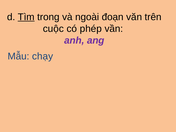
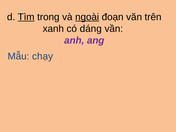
ngoài underline: none -> present
cuộc: cuộc -> xanh
phép: phép -> dáng
